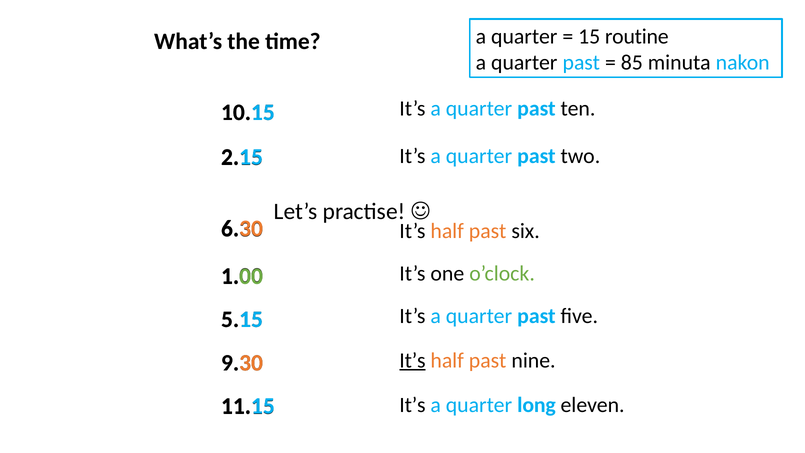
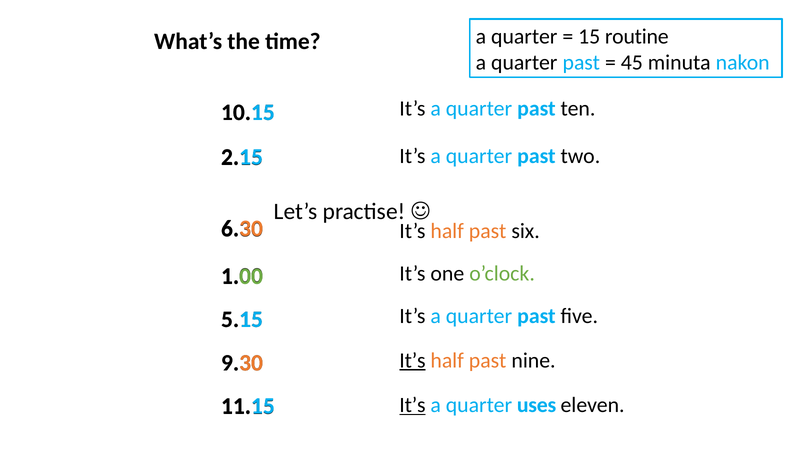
85: 85 -> 45
It’s at (412, 405) underline: none -> present
long: long -> uses
